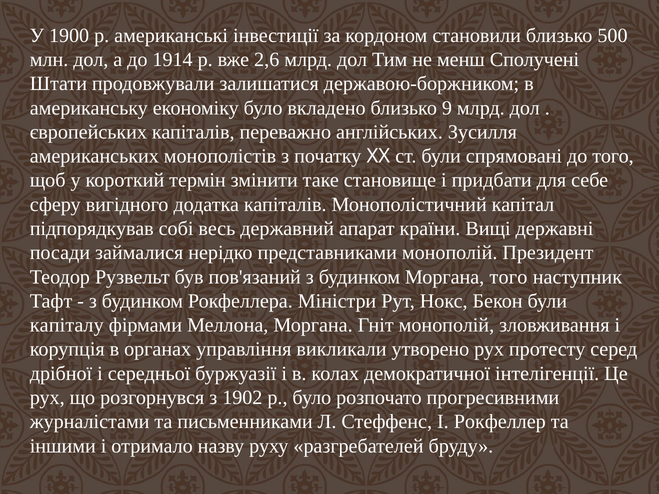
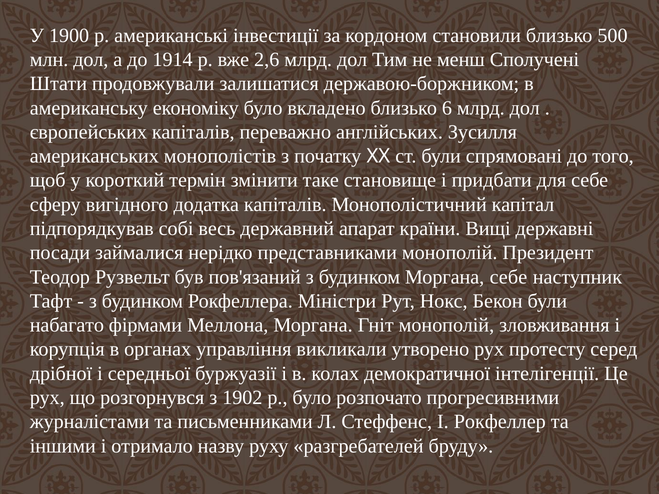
9: 9 -> 6
Моргана того: того -> себе
капіталу: капіталу -> набагато
